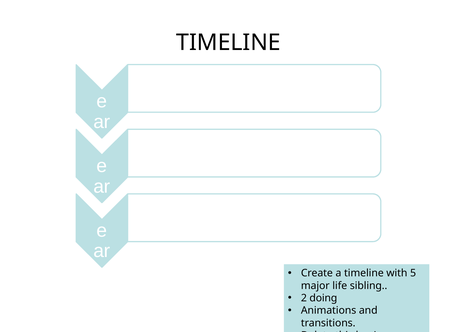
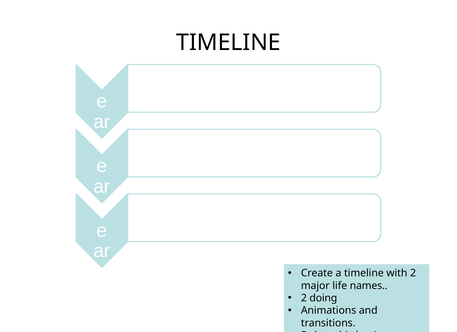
with 5: 5 -> 2
sibling: sibling -> names
